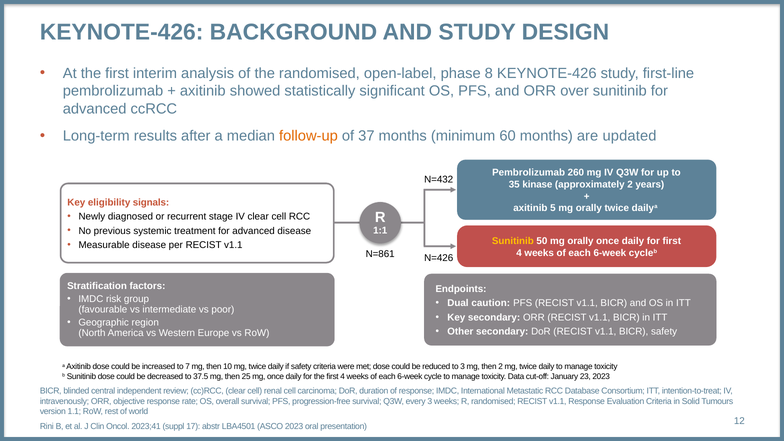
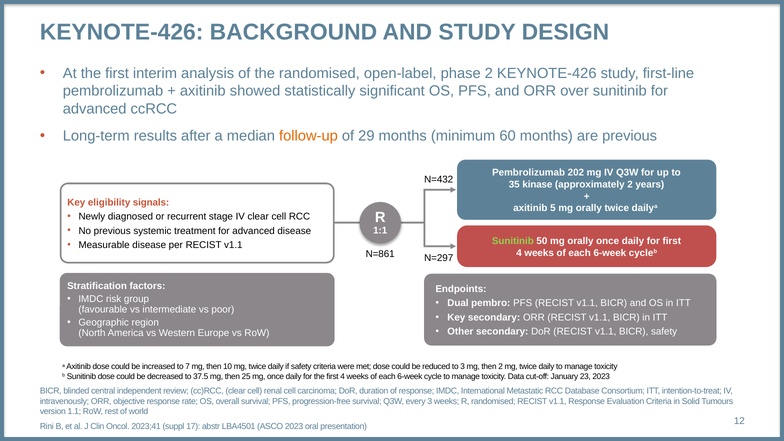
phase 8: 8 -> 2
37: 37 -> 29
are updated: updated -> previous
260: 260 -> 202
Sunitinib at (513, 241) colour: yellow -> light green
N=426: N=426 -> N=297
caution: caution -> pembro
